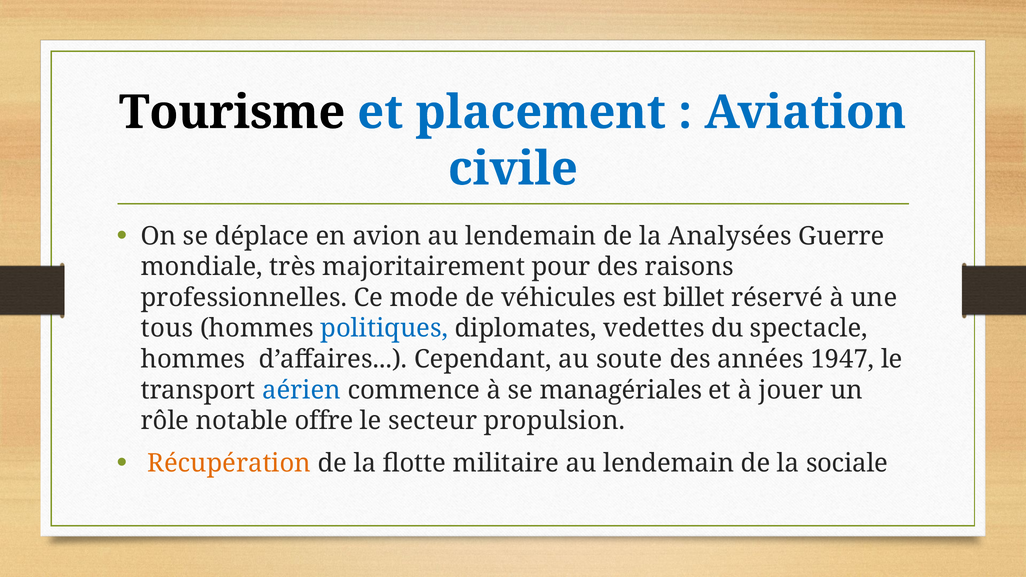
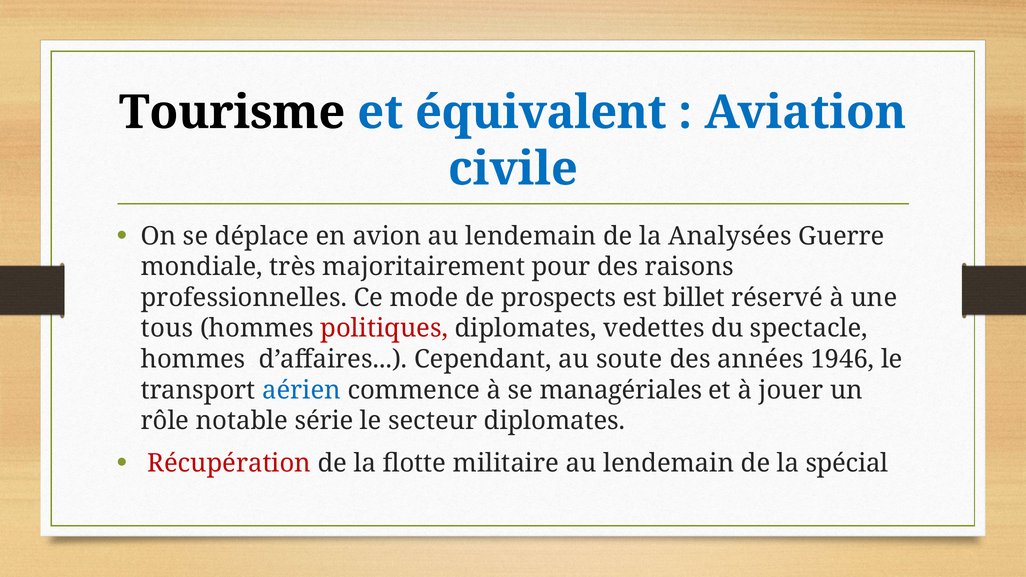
placement: placement -> équivalent
véhicules: véhicules -> prospects
politiques colour: blue -> red
1947: 1947 -> 1946
offre: offre -> série
secteur propulsion: propulsion -> diplomates
Récupération colour: orange -> red
sociale: sociale -> spécial
